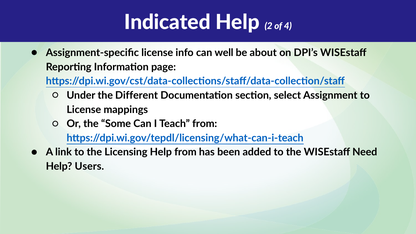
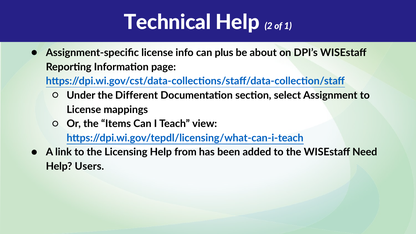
Indicated: Indicated -> Technical
4: 4 -> 1
well: well -> plus
Some: Some -> Items
Teach from: from -> view
